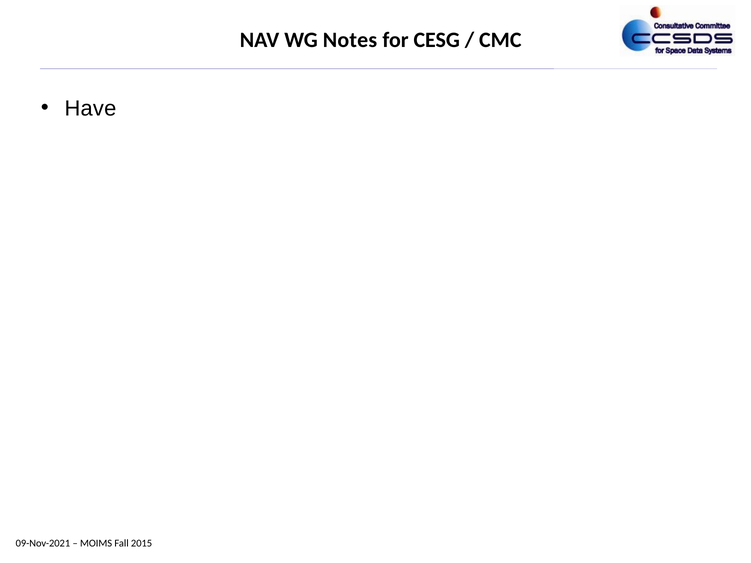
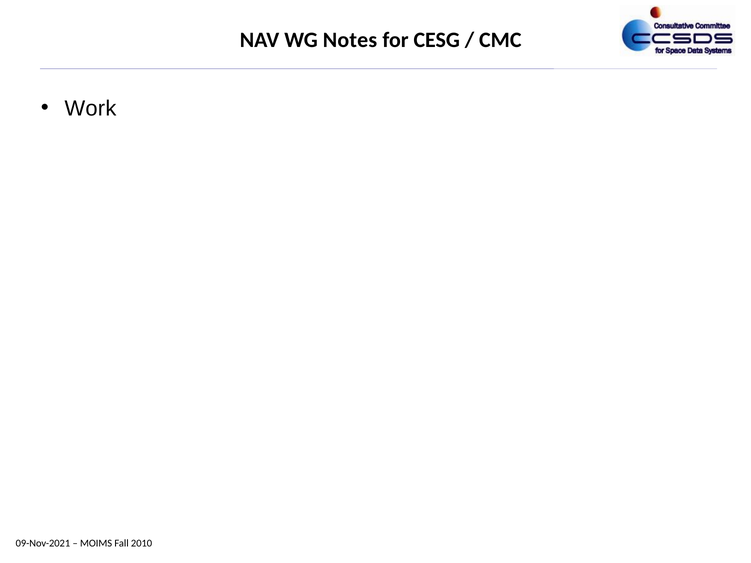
Have: Have -> Work
2015: 2015 -> 2010
